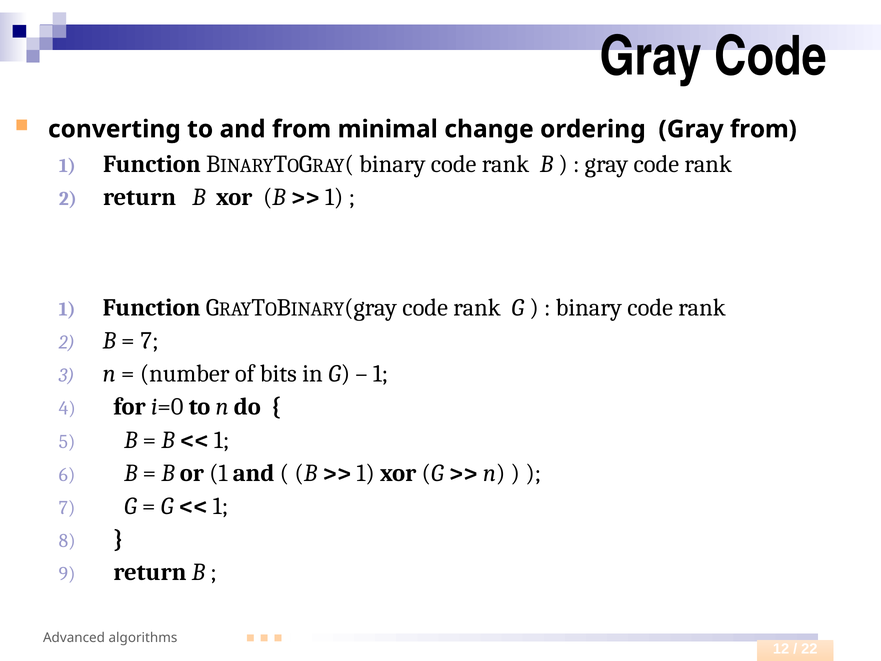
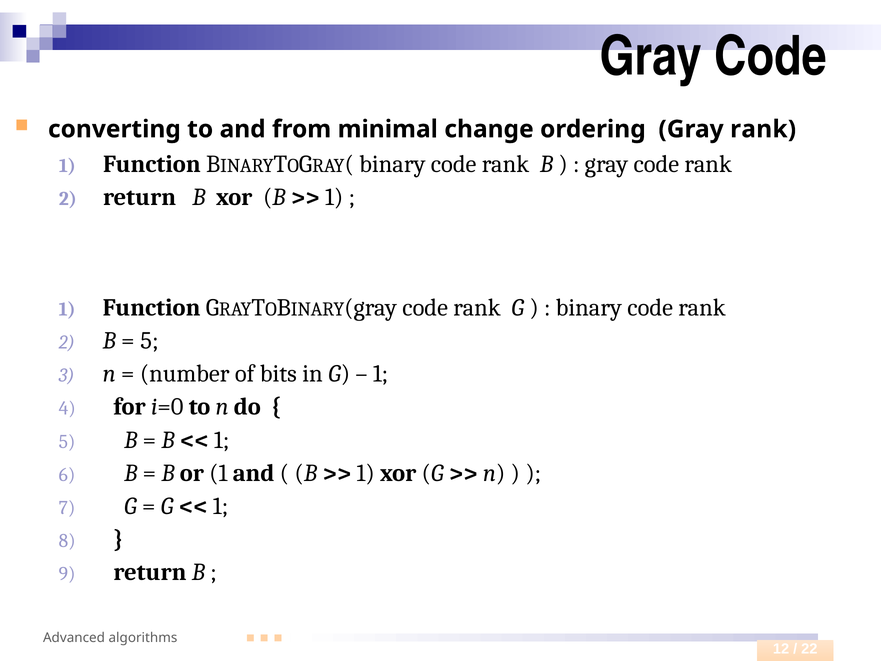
Gray from: from -> rank
7 at (150, 341): 7 -> 5
